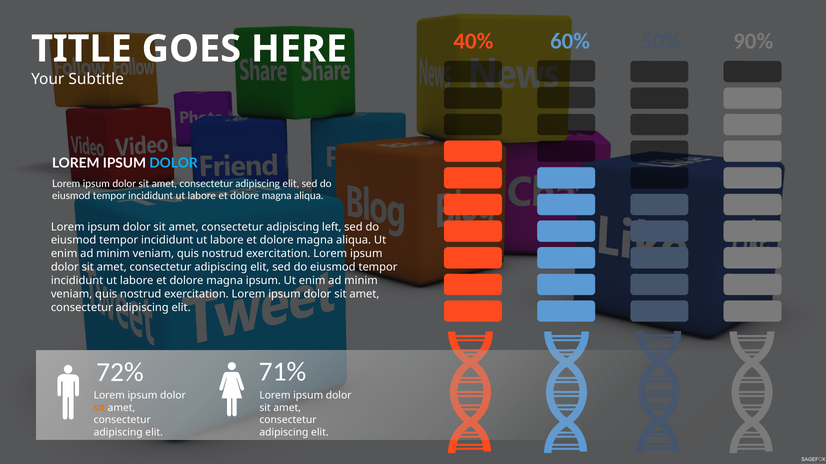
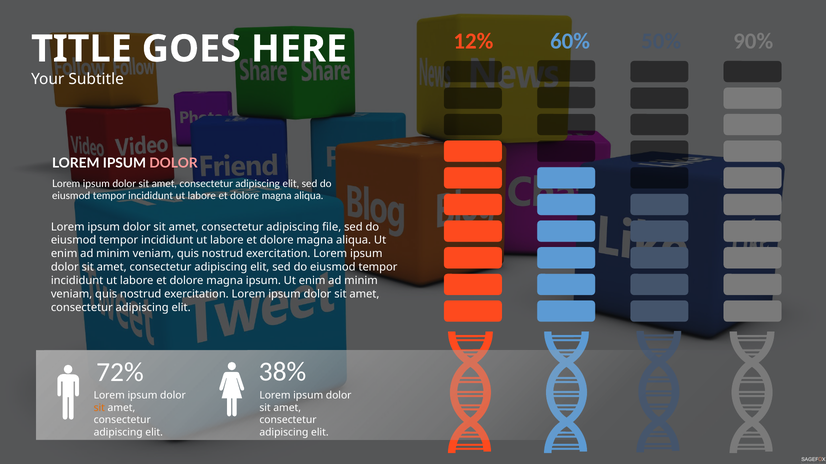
40%: 40% -> 12%
DOLOR at (174, 164) colour: light blue -> pink
left: left -> file
71%: 71% -> 38%
